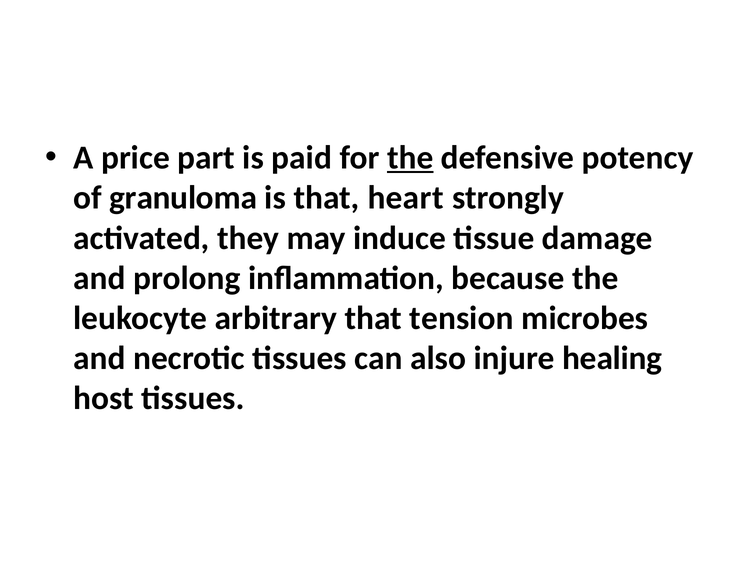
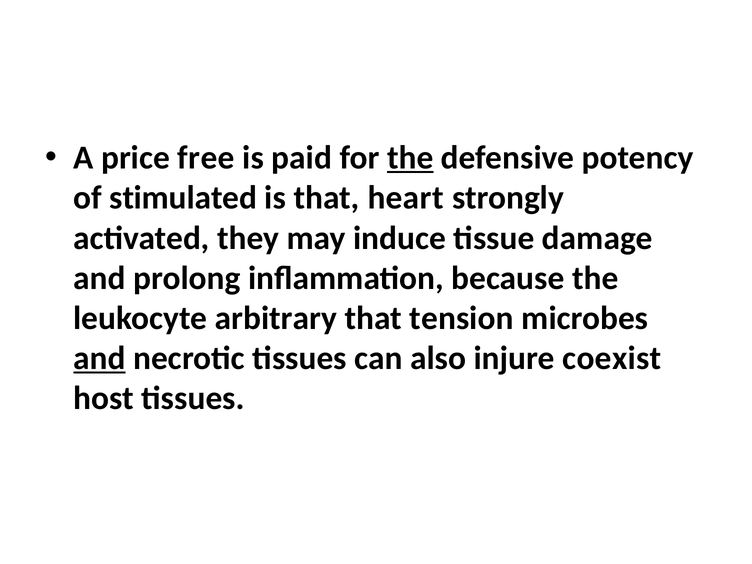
part: part -> free
granuloma: granuloma -> stimulated
and at (100, 358) underline: none -> present
healing: healing -> coexist
